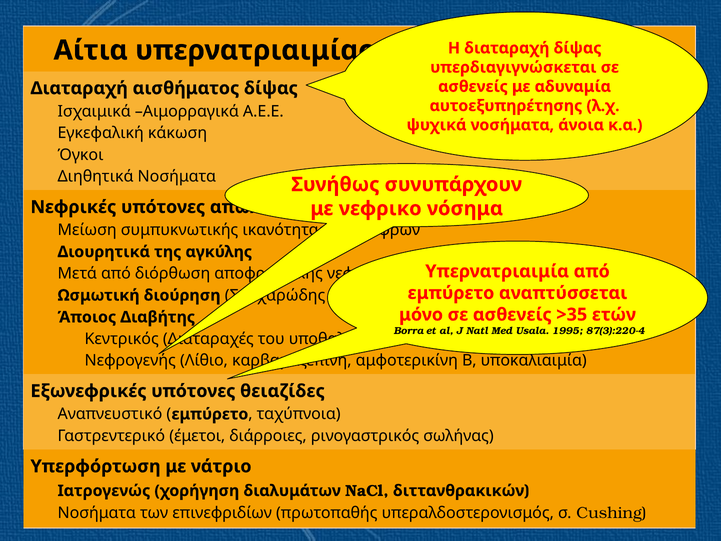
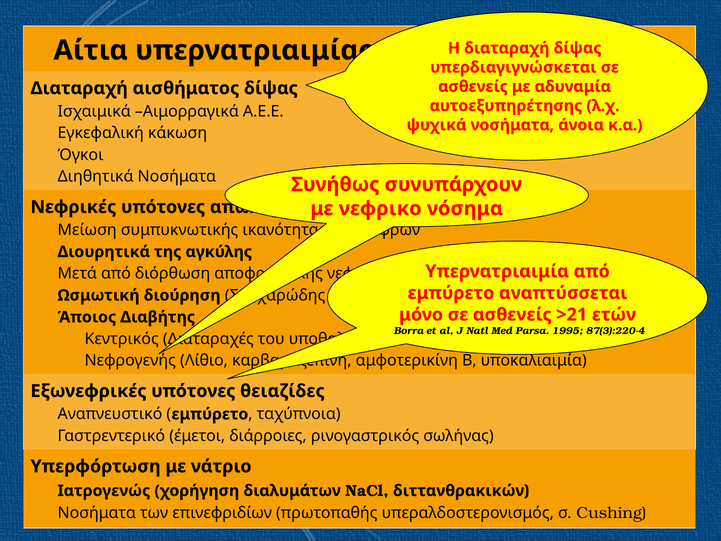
>35: >35 -> >21
Usala: Usala -> Parsa
